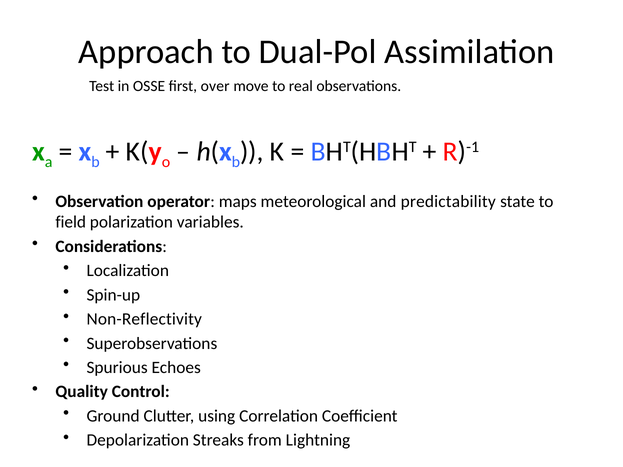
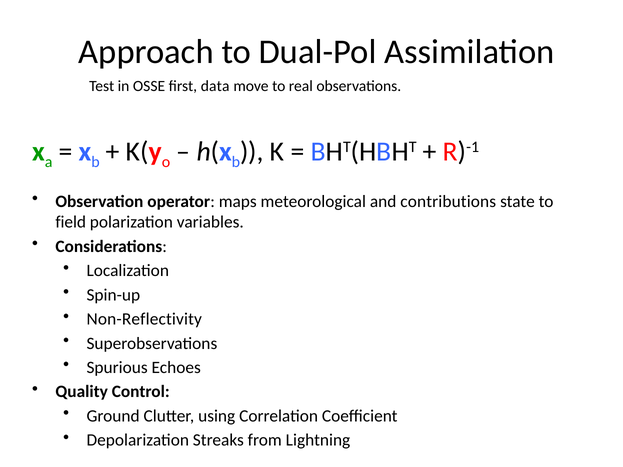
over: over -> data
predictability: predictability -> contributions
